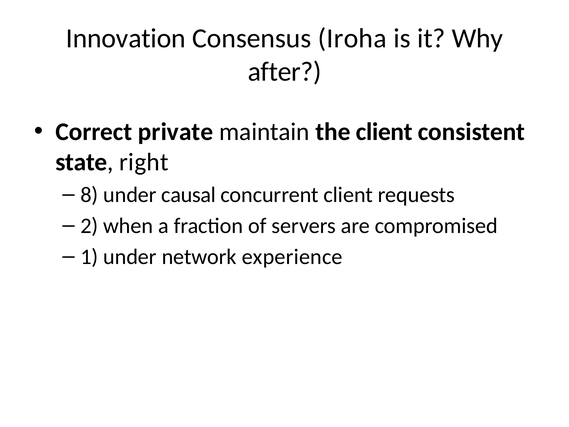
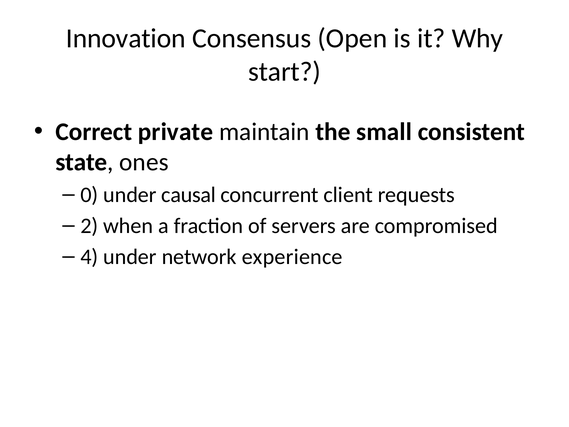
Iroha: Iroha -> Open
after: after -> start
the client: client -> small
right: right -> ones
8: 8 -> 0
1: 1 -> 4
